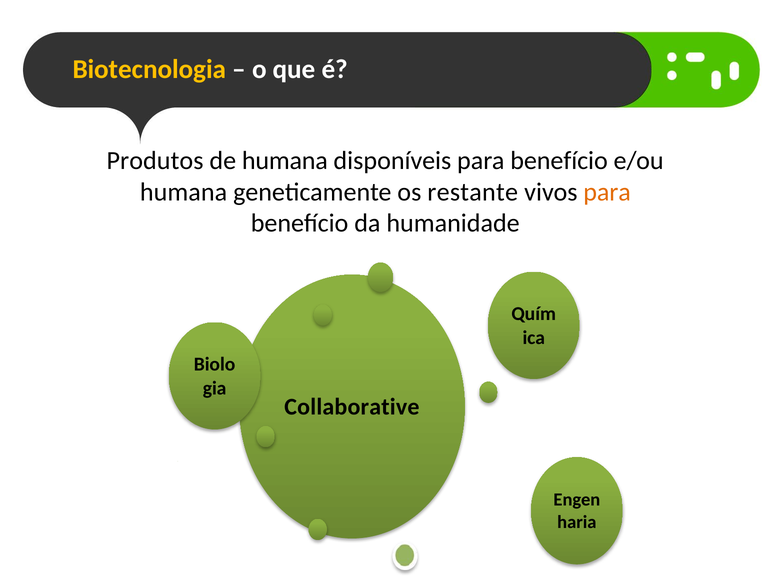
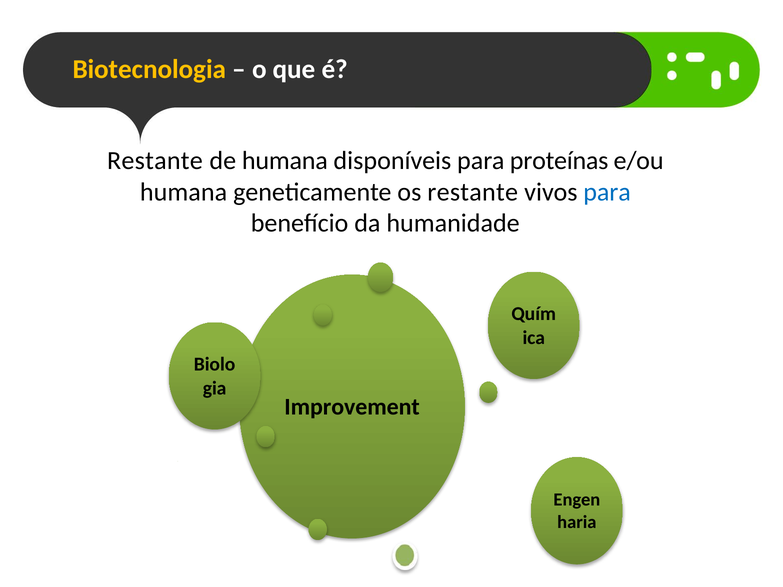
Produtos at (155, 161): Produtos -> Restante
disponíveis para benefício: benefício -> proteínas
para at (607, 192) colour: orange -> blue
Collaborative: Collaborative -> Improvement
